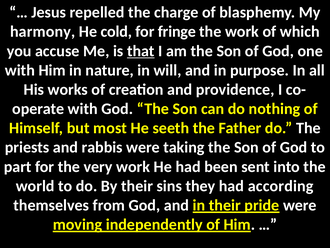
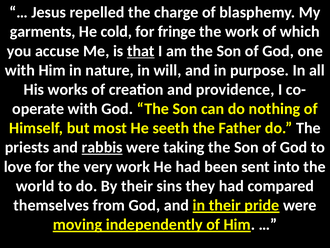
harmony: harmony -> garments
rabbis underline: none -> present
part: part -> love
according: according -> compared
